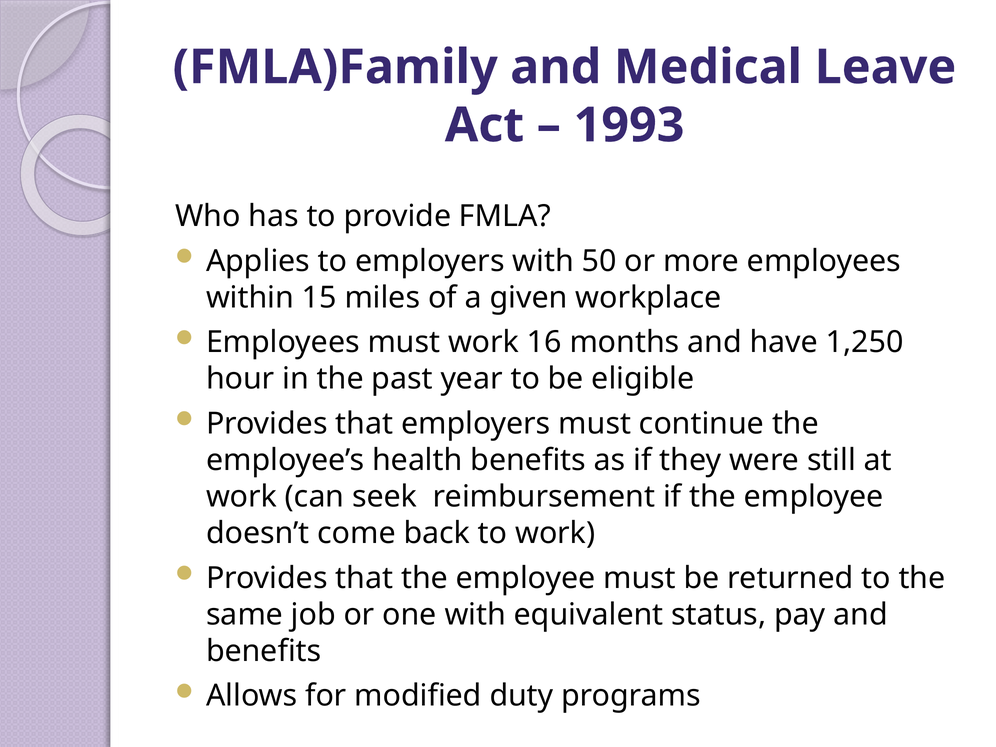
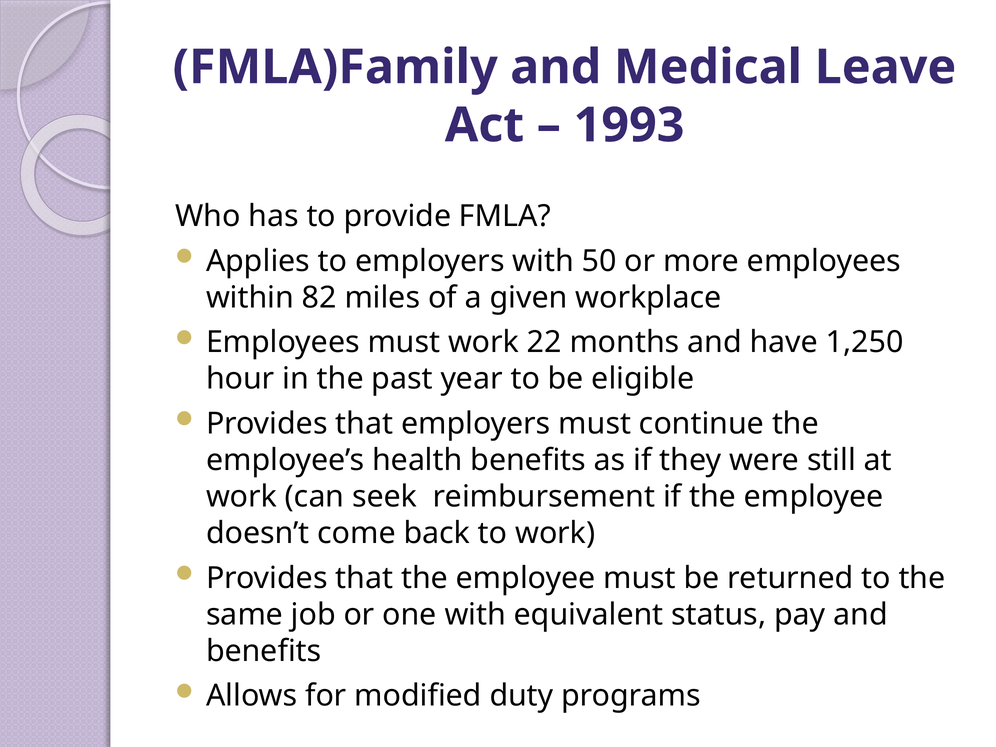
15: 15 -> 82
16: 16 -> 22
